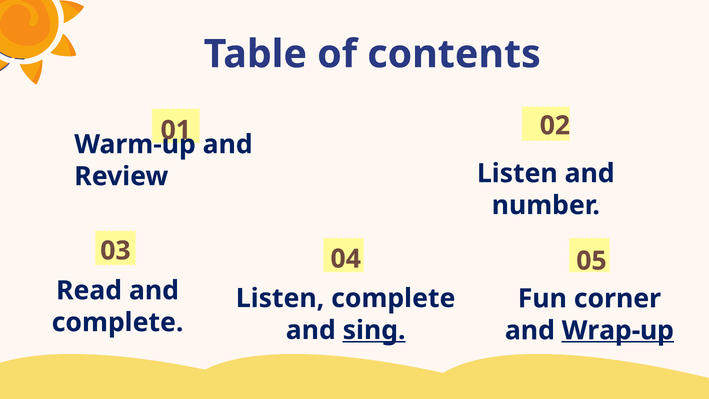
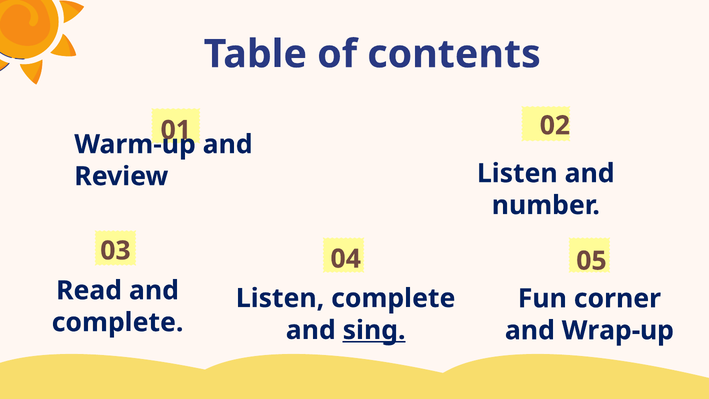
Wrap-up underline: present -> none
